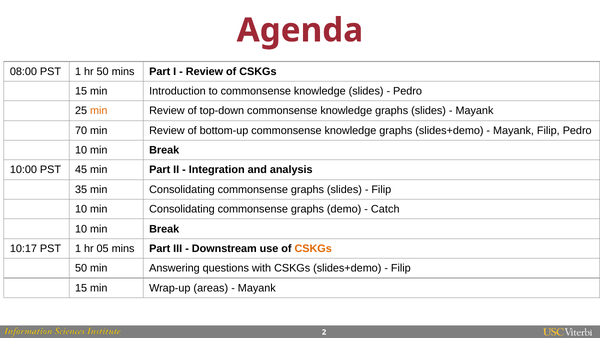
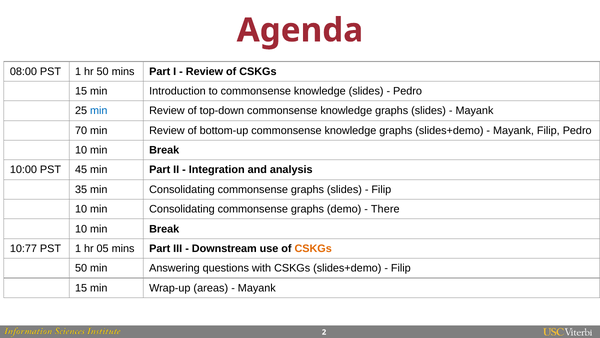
min at (99, 111) colour: orange -> blue
Catch: Catch -> There
10:17: 10:17 -> 10:77
